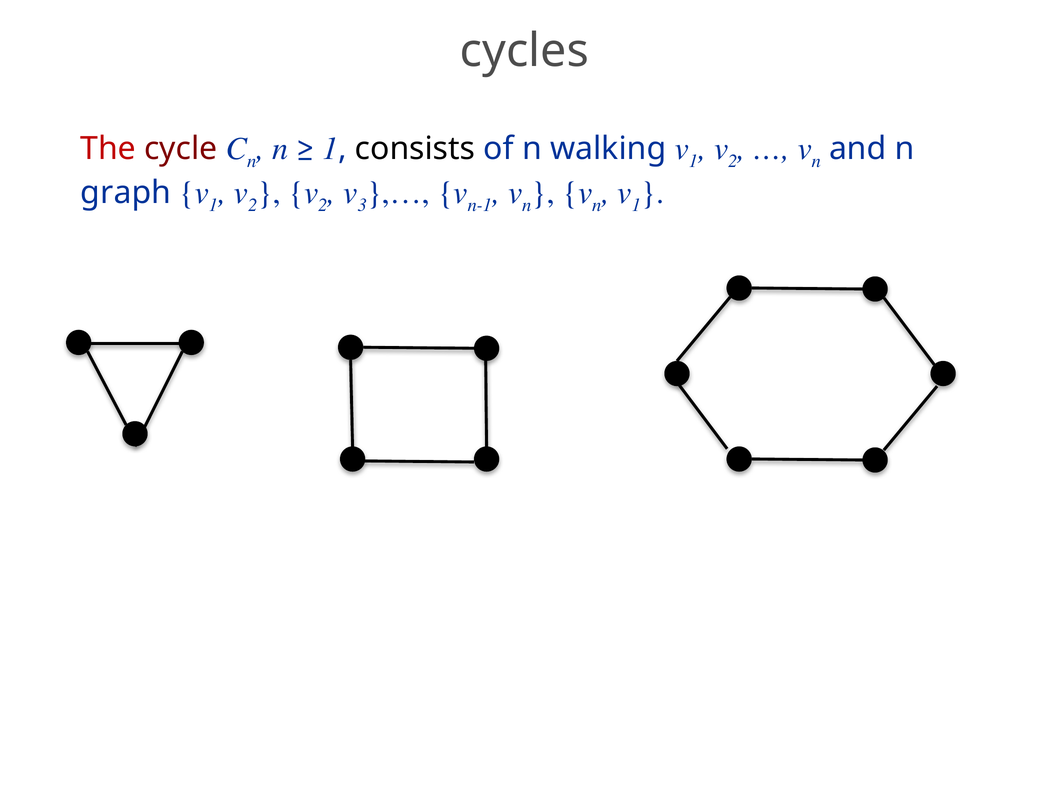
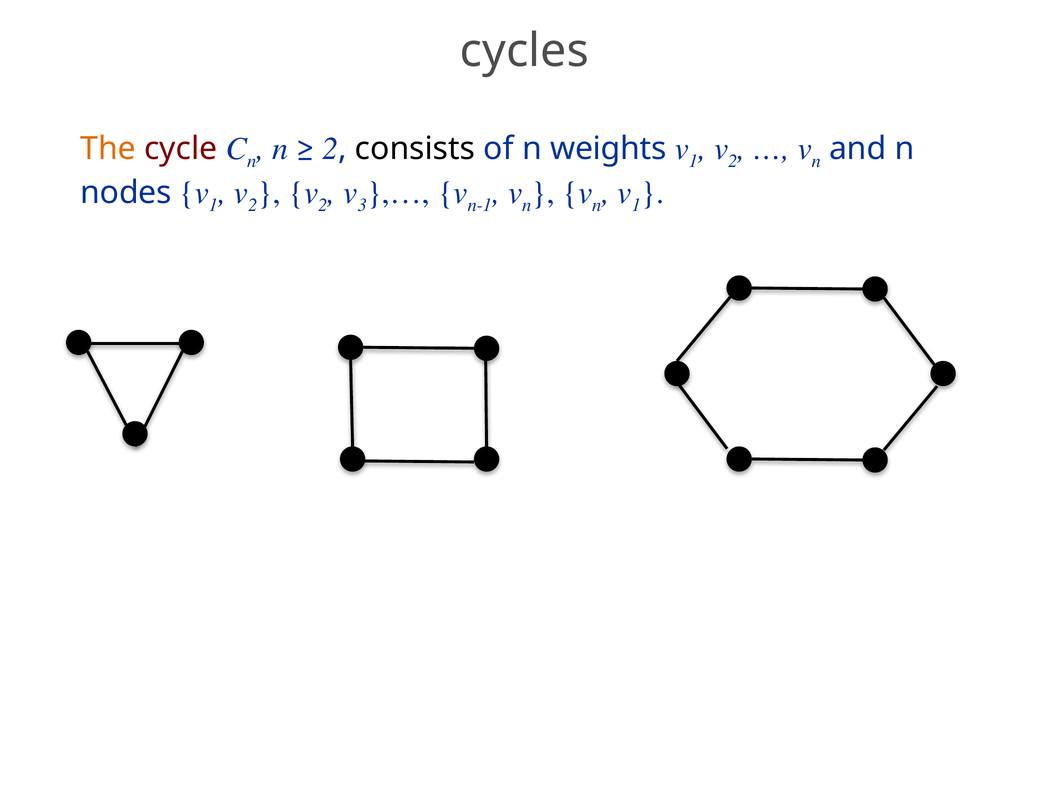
The colour: red -> orange
1 at (330, 149): 1 -> 2
walking: walking -> weights
graph: graph -> nodes
